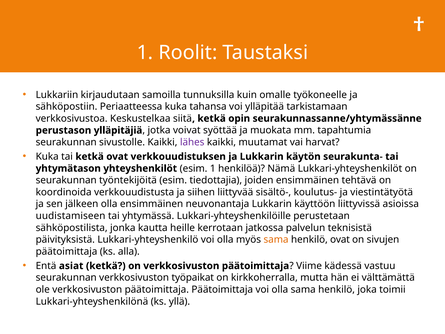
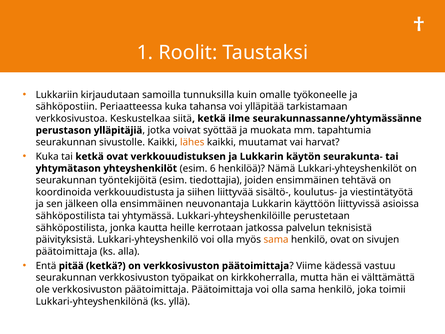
opin: opin -> ilme
lähes colour: purple -> orange
esim 1: 1 -> 6
uudistamiseen at (71, 216): uudistamiseen -> sähköpostilista
asiat: asiat -> pitää
